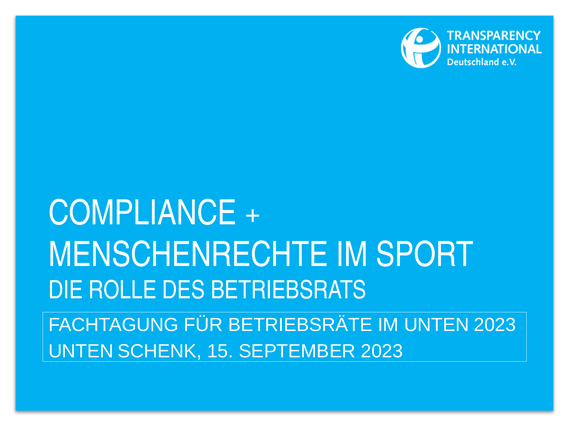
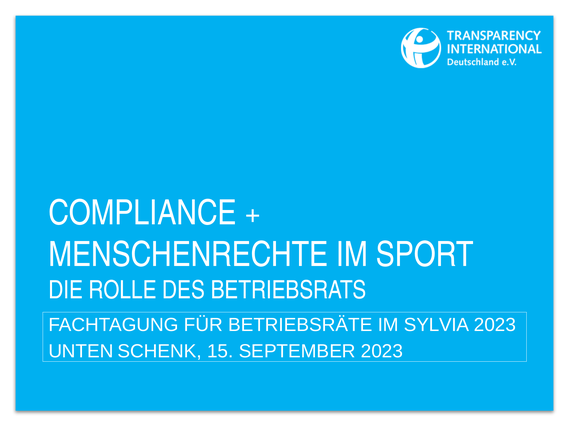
IM UNTEN: UNTEN -> SYLVIA
